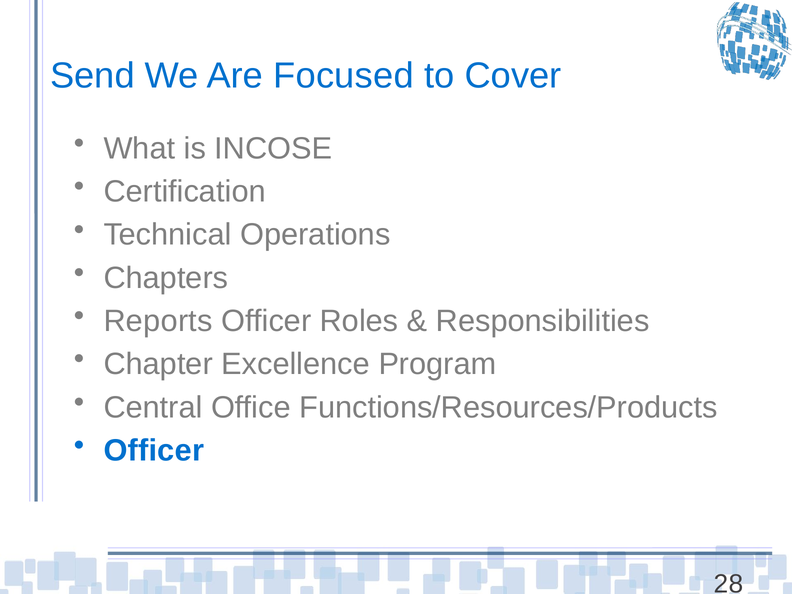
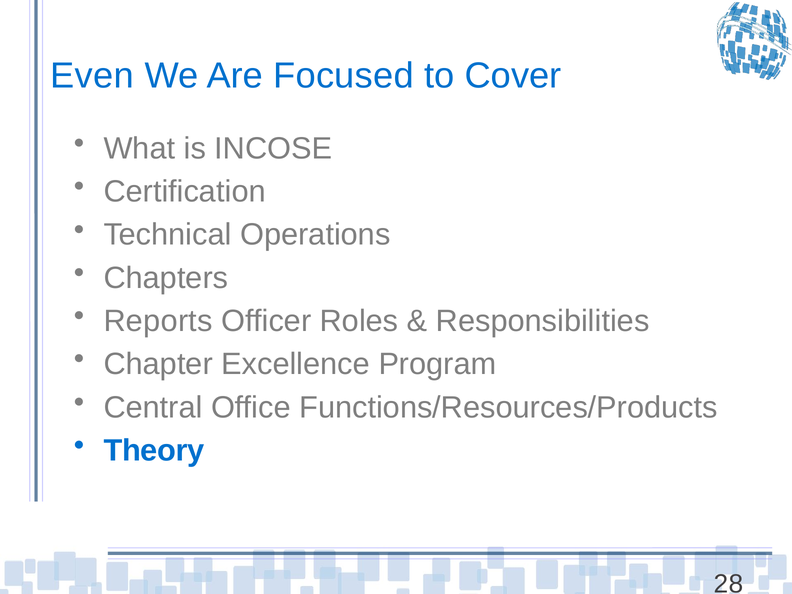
Send: Send -> Even
Officer at (154, 451): Officer -> Theory
